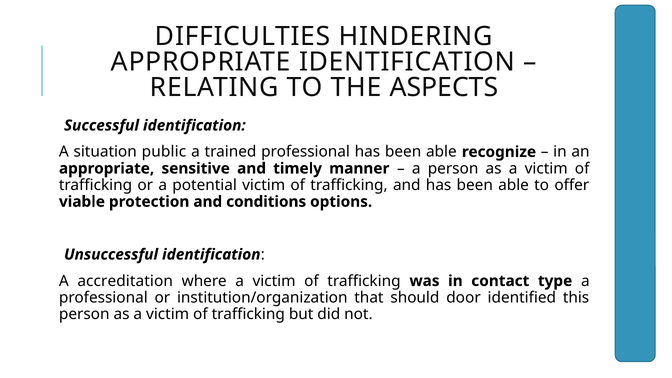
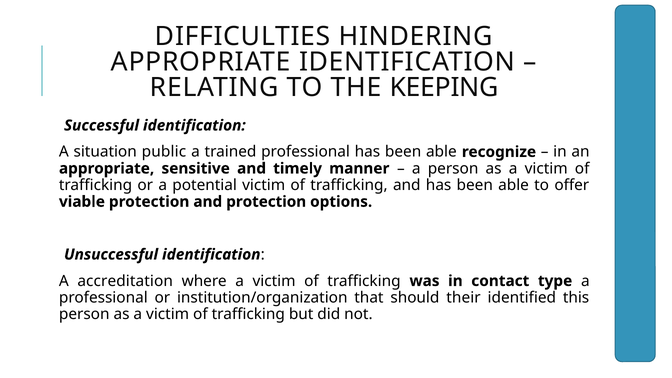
ASPECTS: ASPECTS -> KEEPING
and conditions: conditions -> protection
door: door -> their
